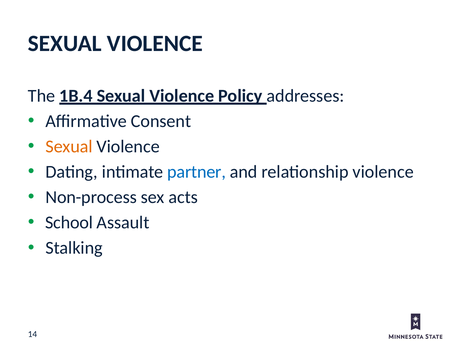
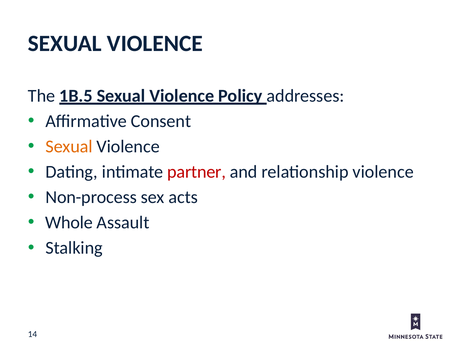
1B.4: 1B.4 -> 1B.5
partner colour: blue -> red
School: School -> Whole
